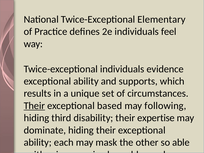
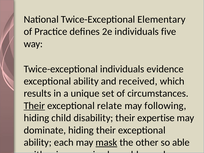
feel: feel -> five
supports: supports -> received
based: based -> relate
third: third -> child
mask underline: none -> present
